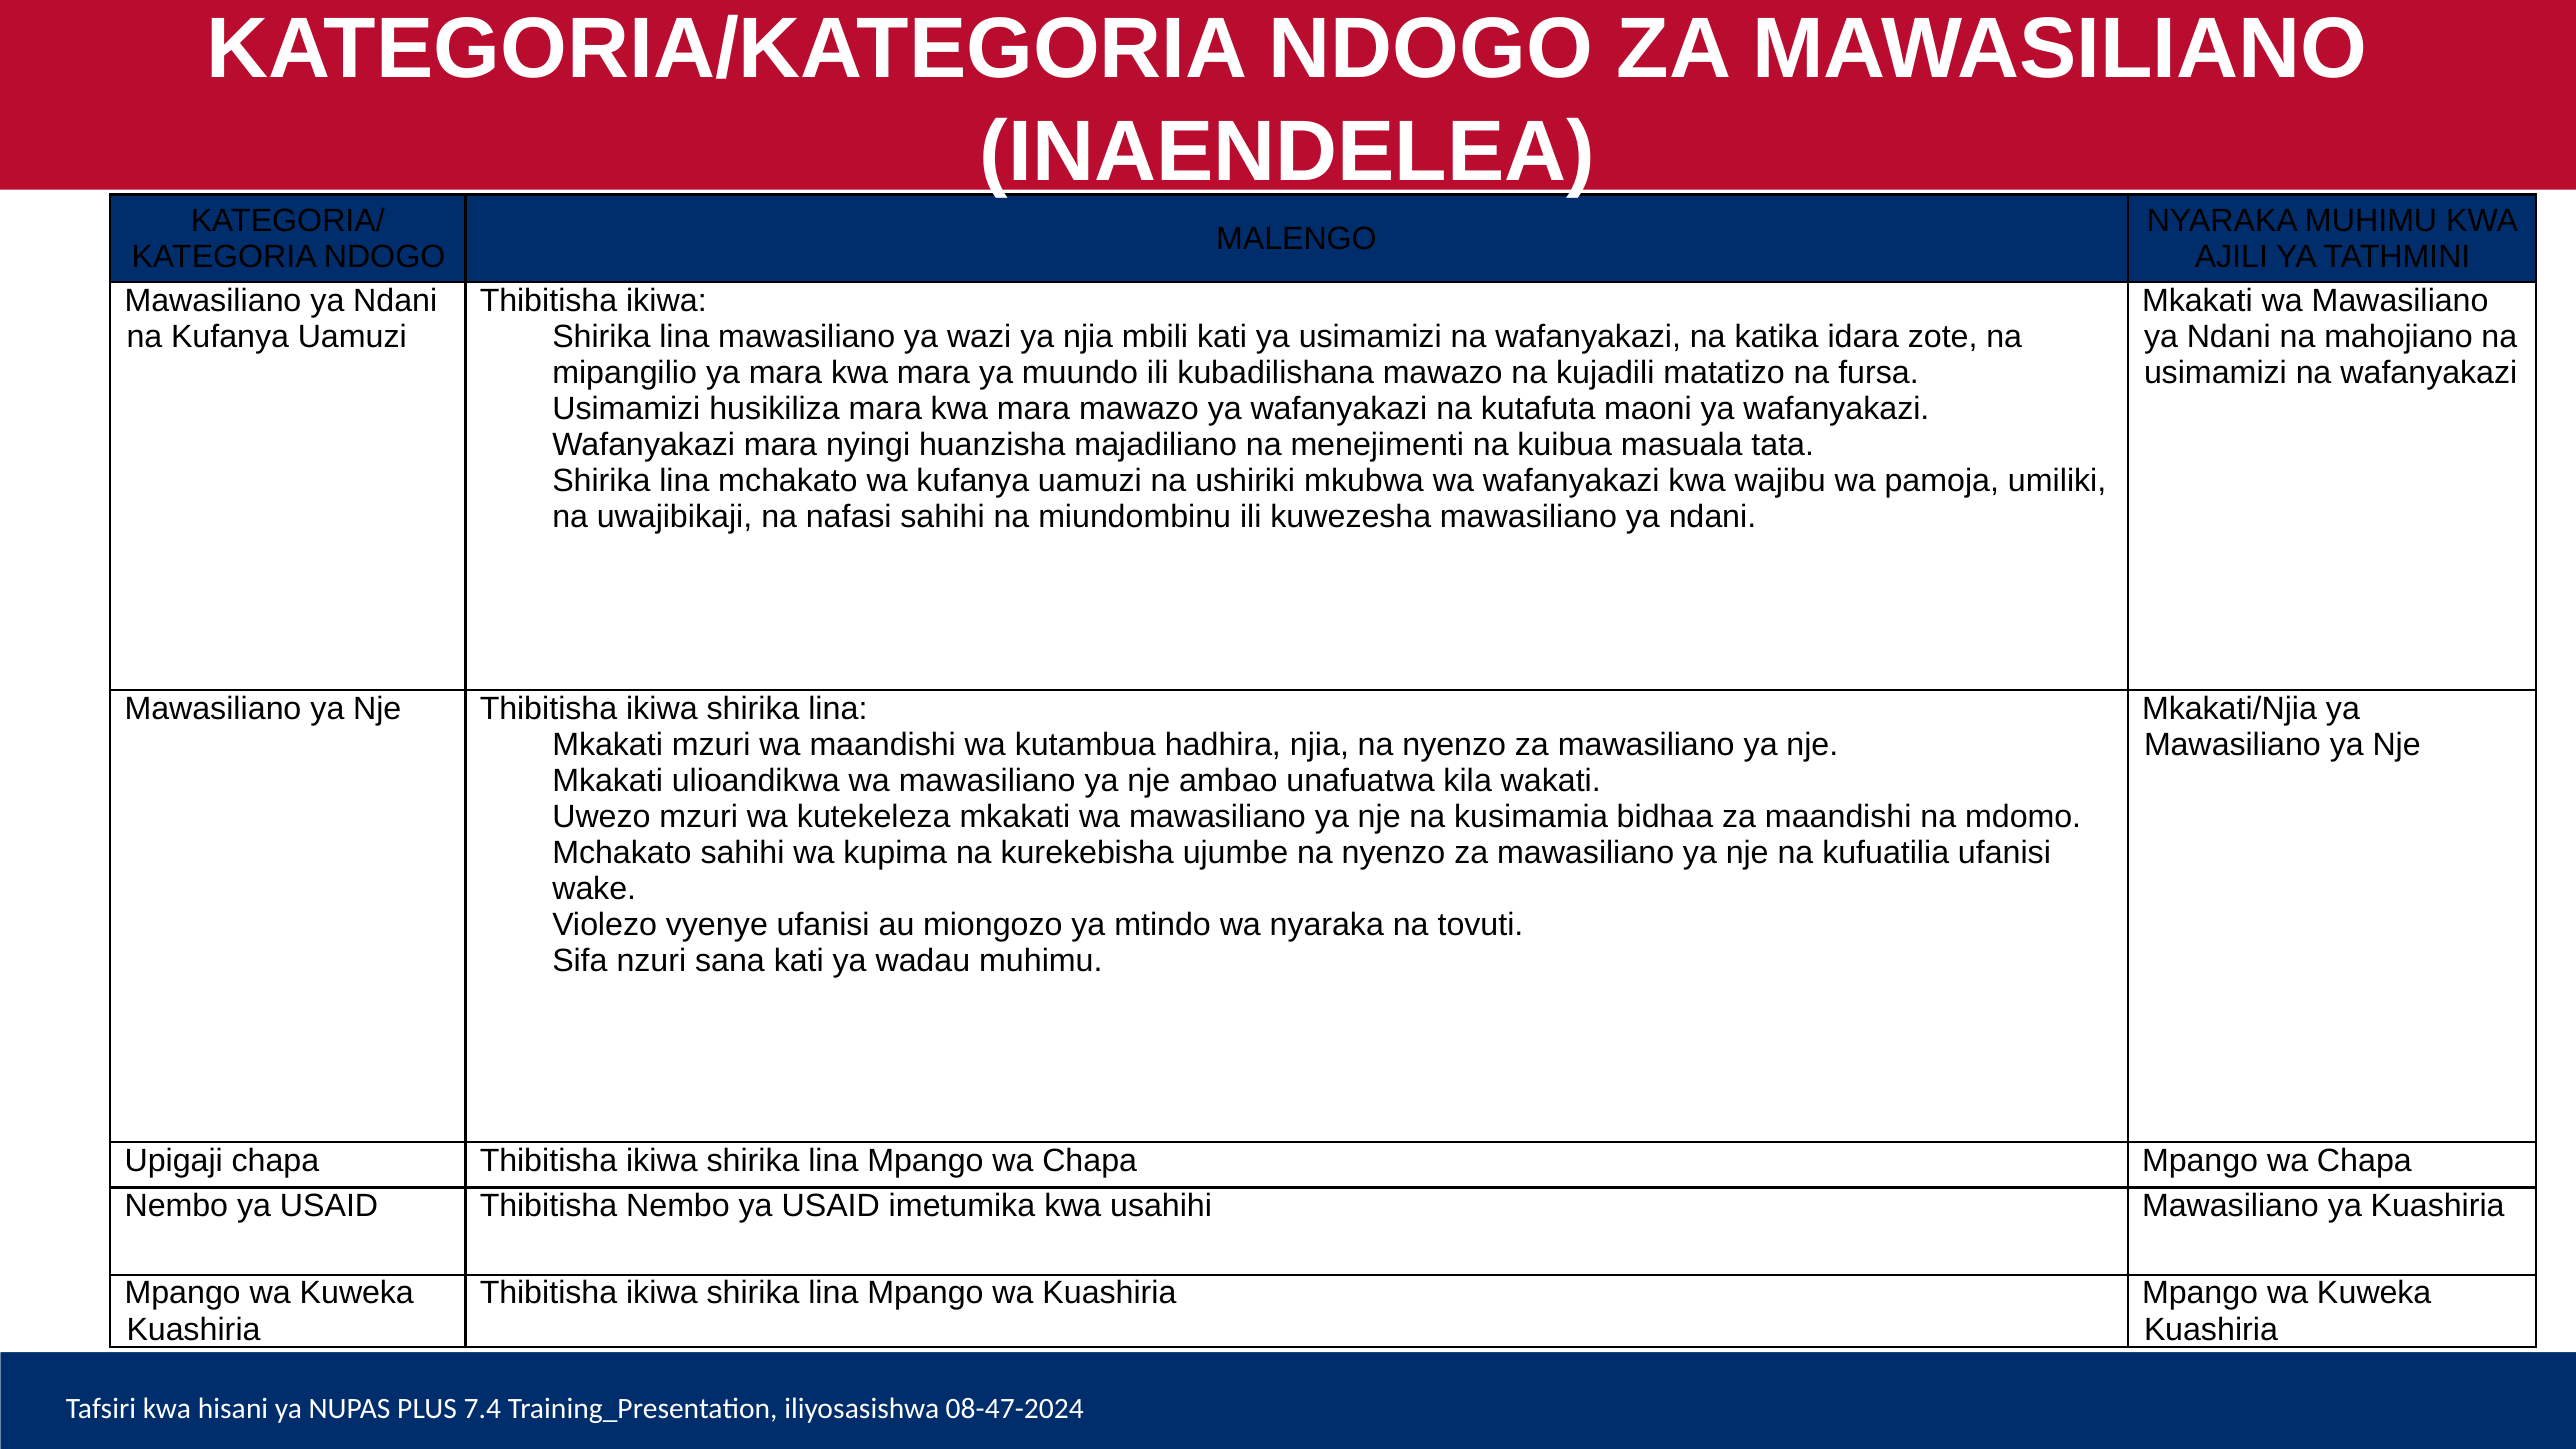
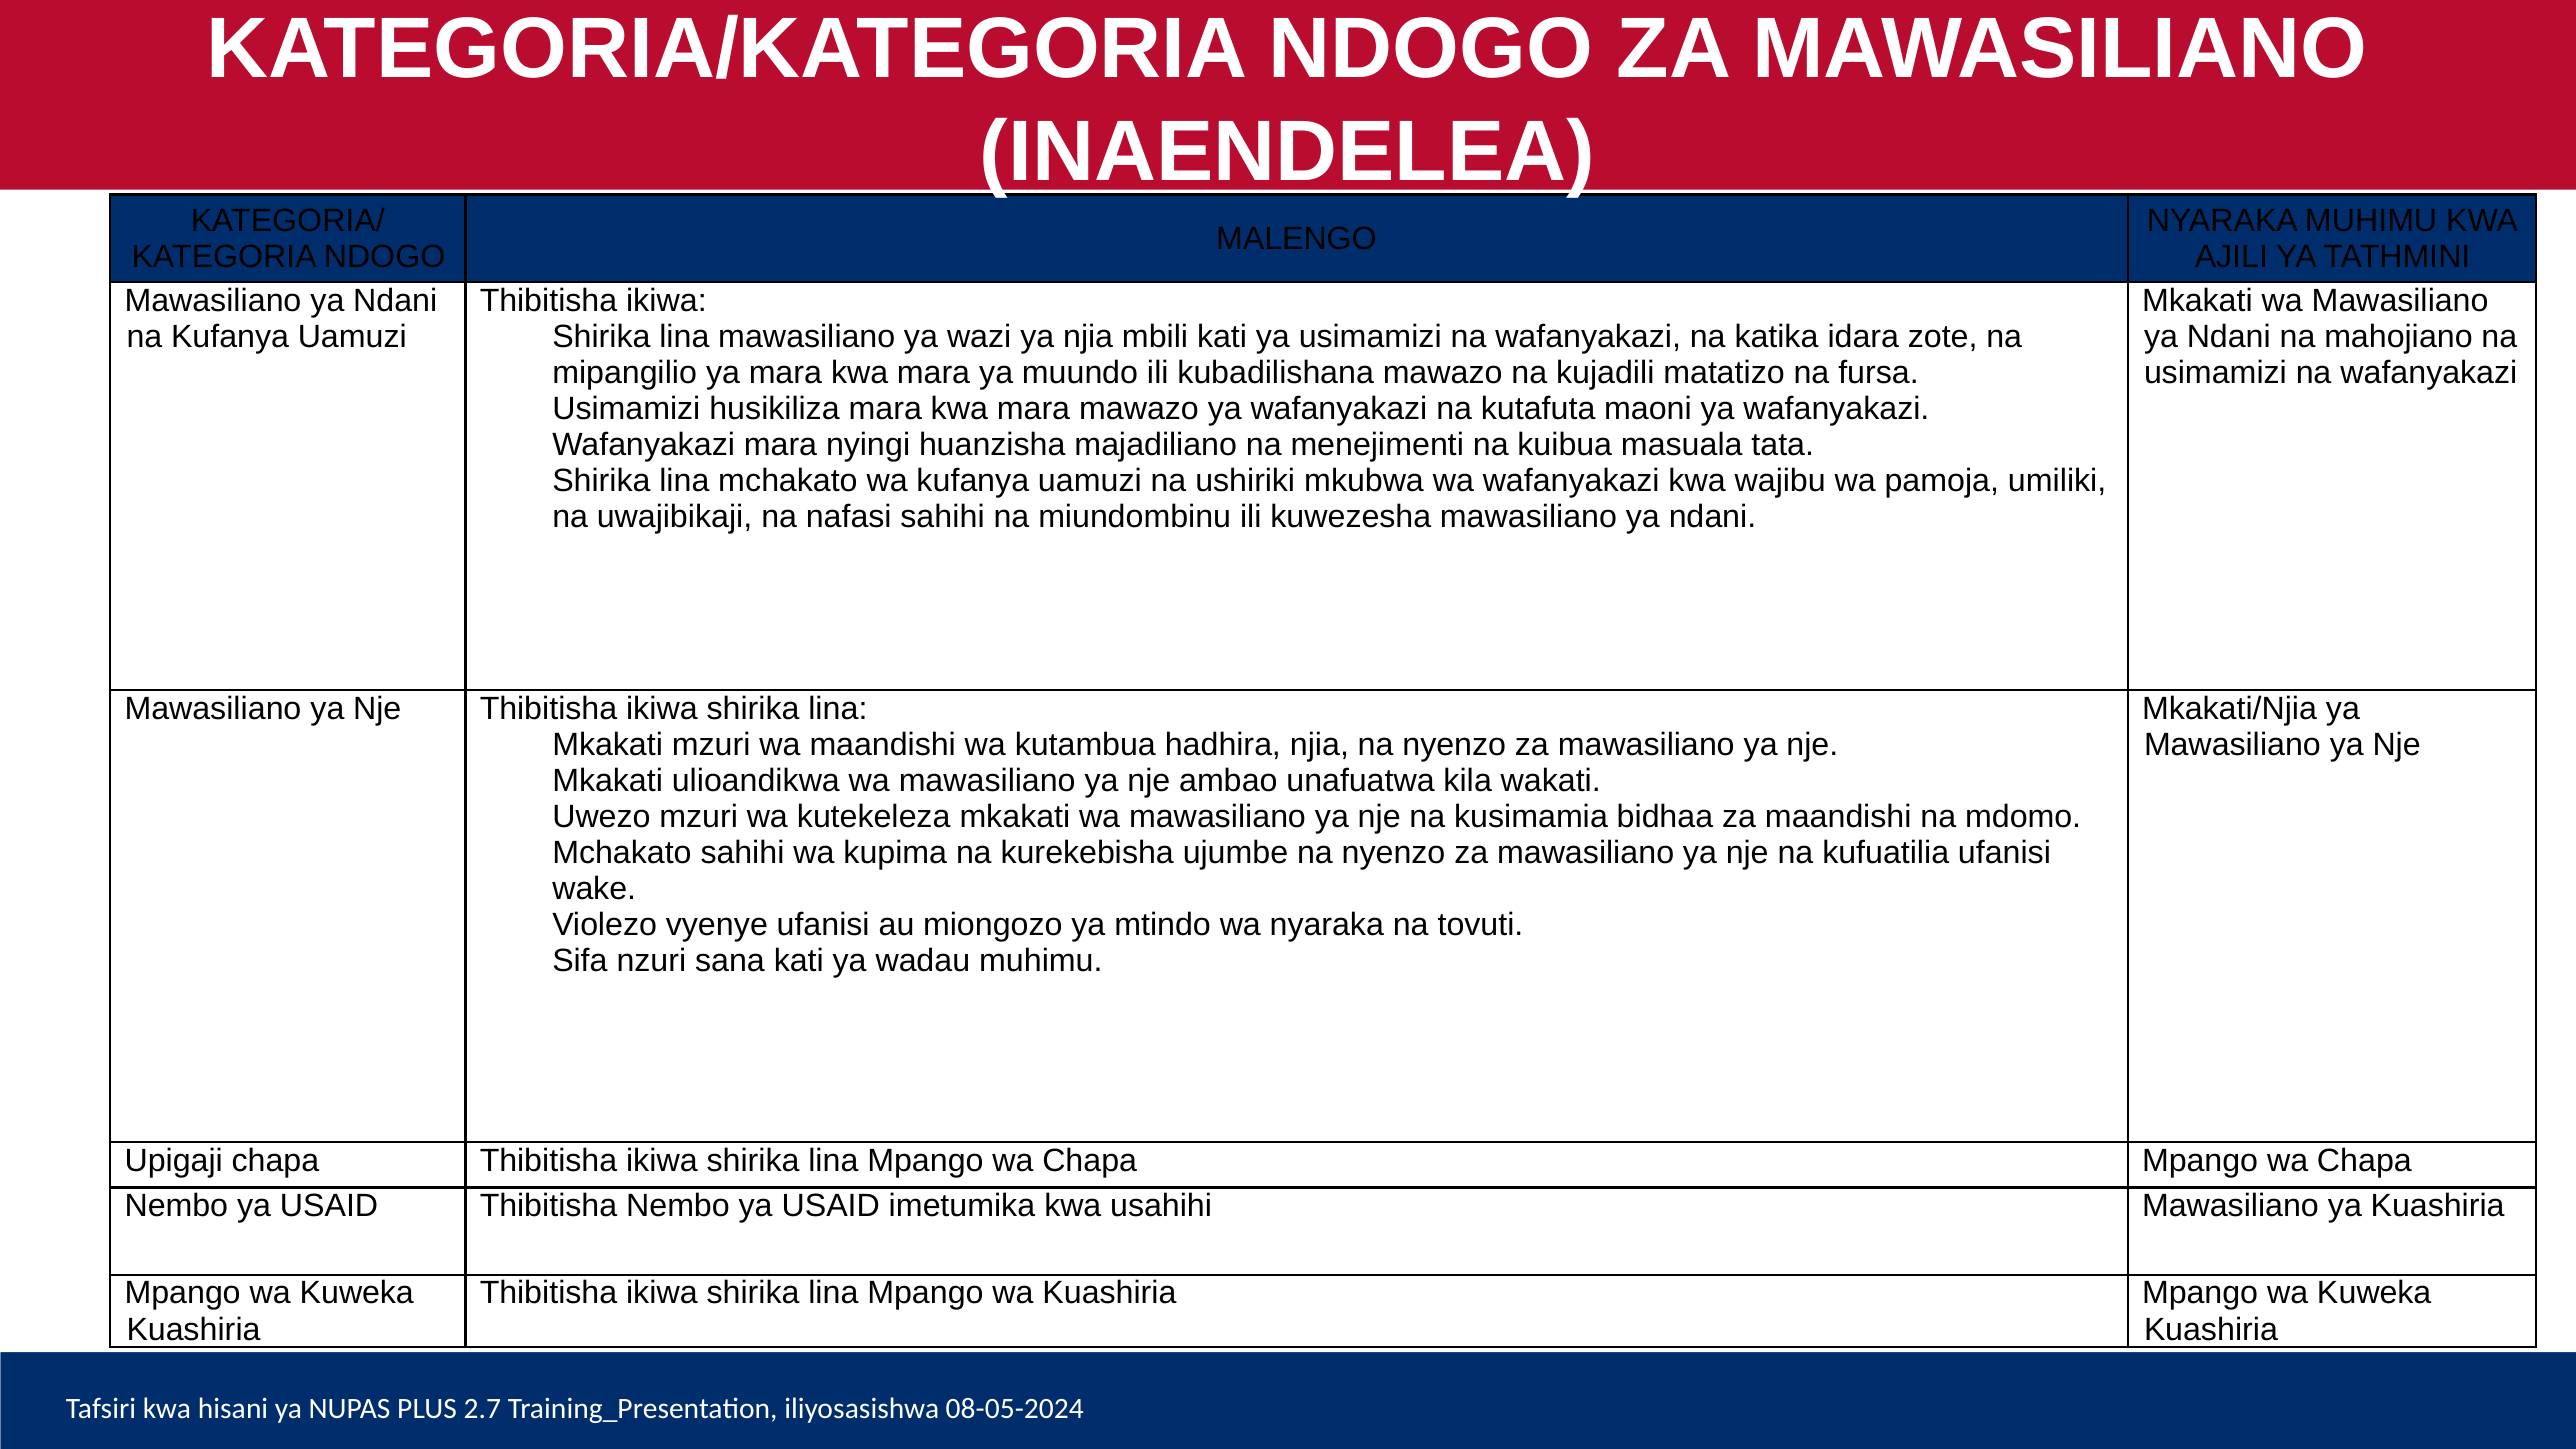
7.4: 7.4 -> 2.7
08-47-2024: 08-47-2024 -> 08-05-2024
